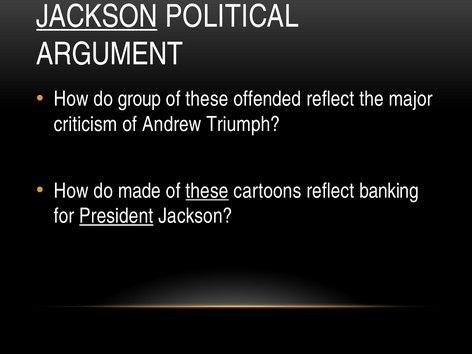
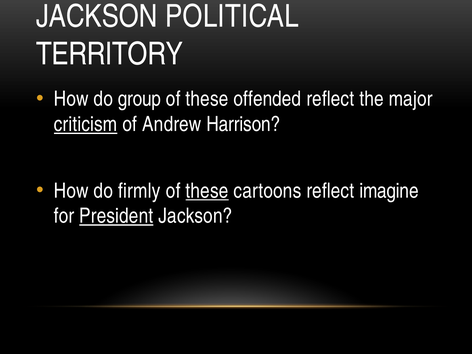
JACKSON at (97, 16) underline: present -> none
ARGUMENT: ARGUMENT -> TERRITORY
criticism underline: none -> present
Triumph: Triumph -> Harrison
made: made -> firmly
banking: banking -> imagine
